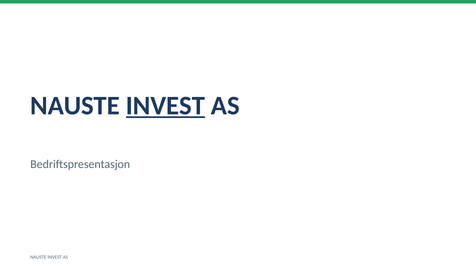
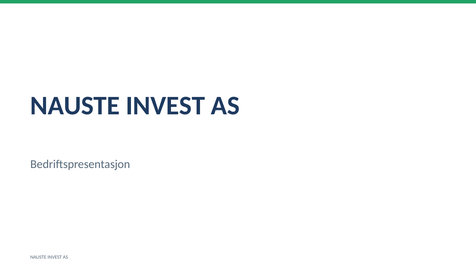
INVEST at (165, 106) underline: present -> none
